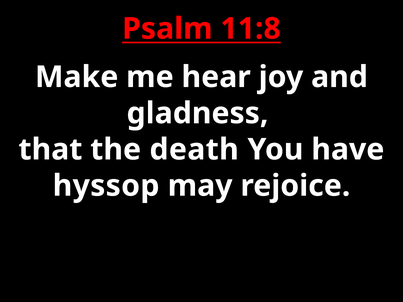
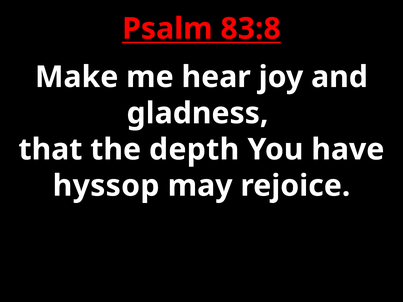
11:8: 11:8 -> 83:8
death: death -> depth
